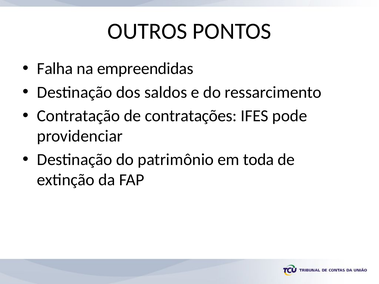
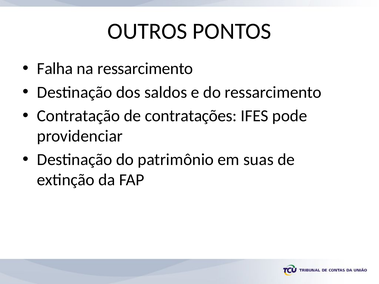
na empreendidas: empreendidas -> ressarcimento
toda: toda -> suas
